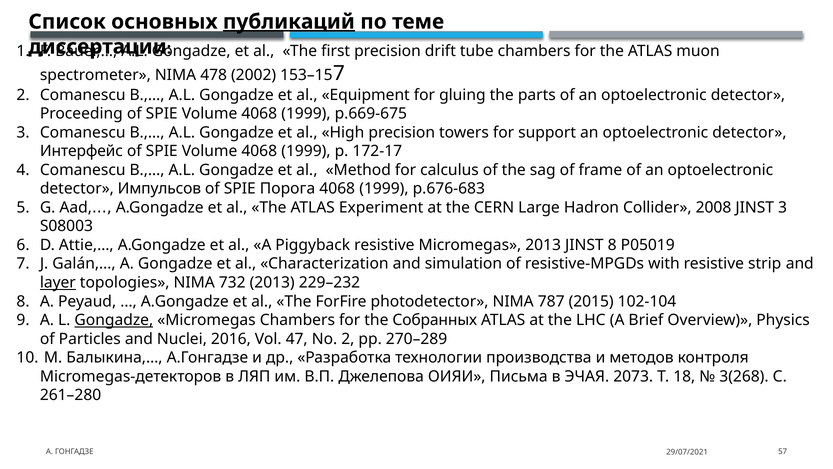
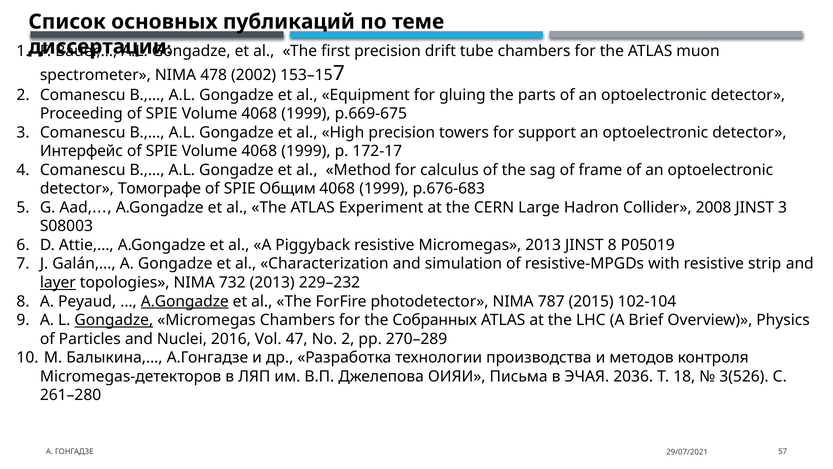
публикаций underline: present -> none
Импульсов: Импульсов -> Томографе
Порога: Порога -> Общим
A.Gongadze at (185, 301) underline: none -> present
2073: 2073 -> 2036
3(268: 3(268 -> 3(526
